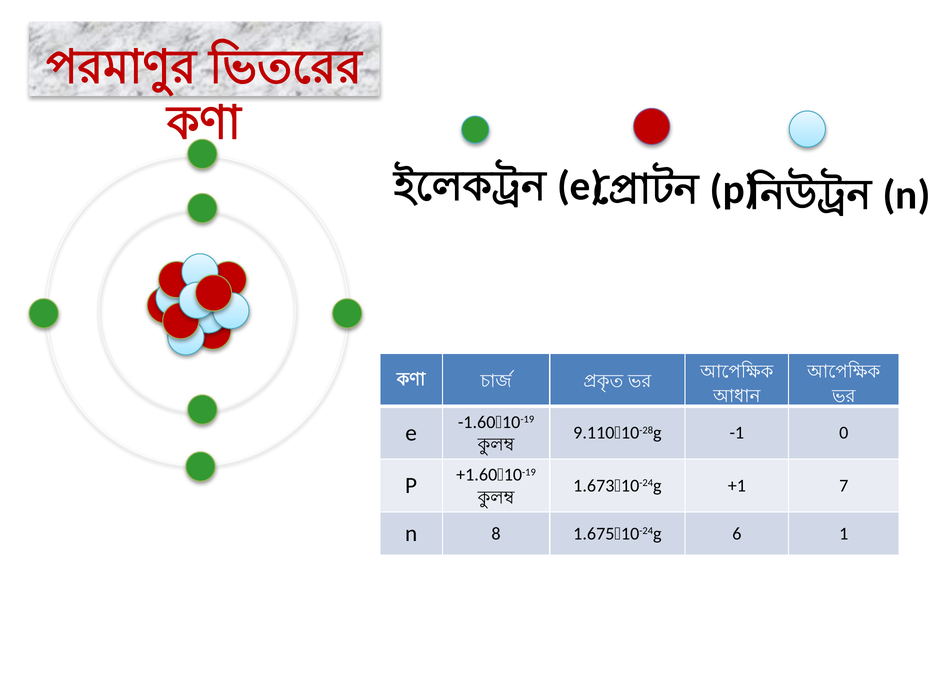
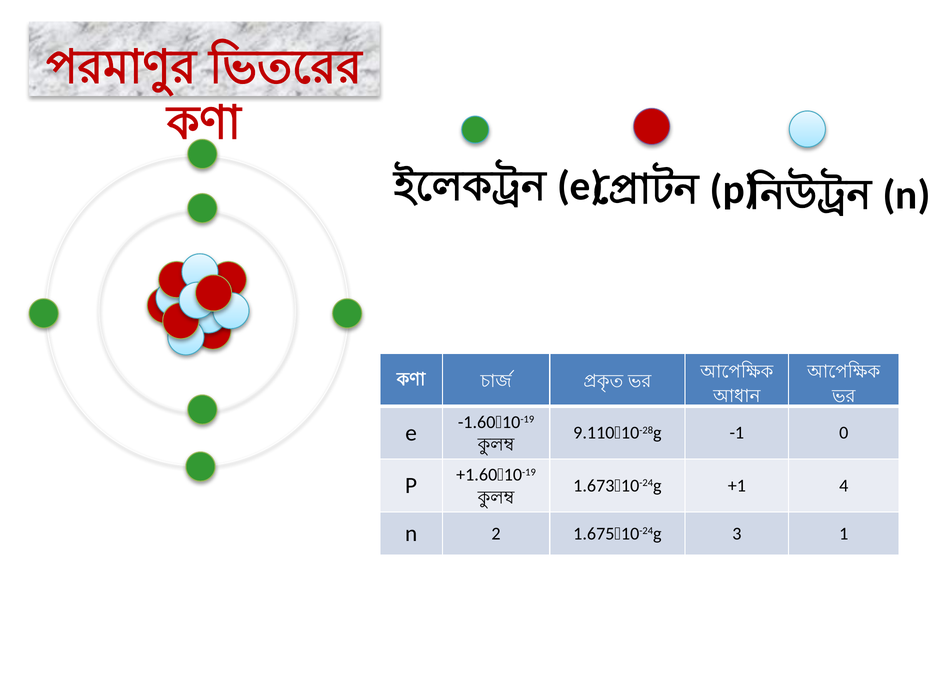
7: 7 -> 4
8: 8 -> 2
6: 6 -> 3
